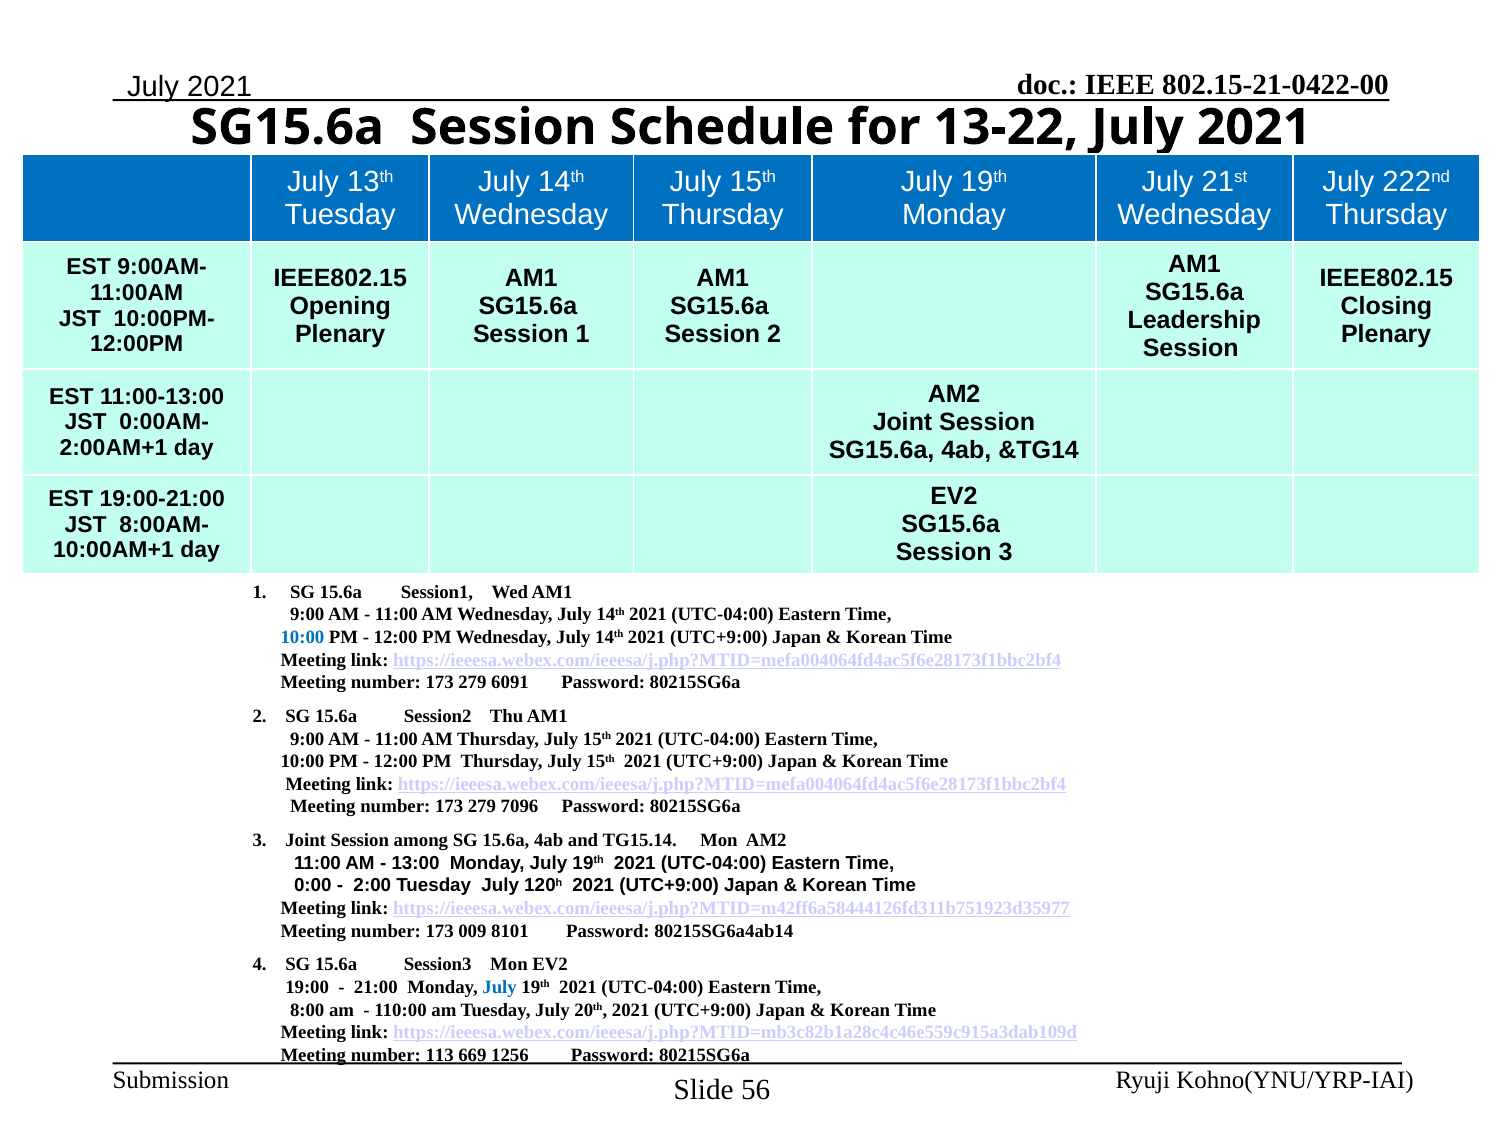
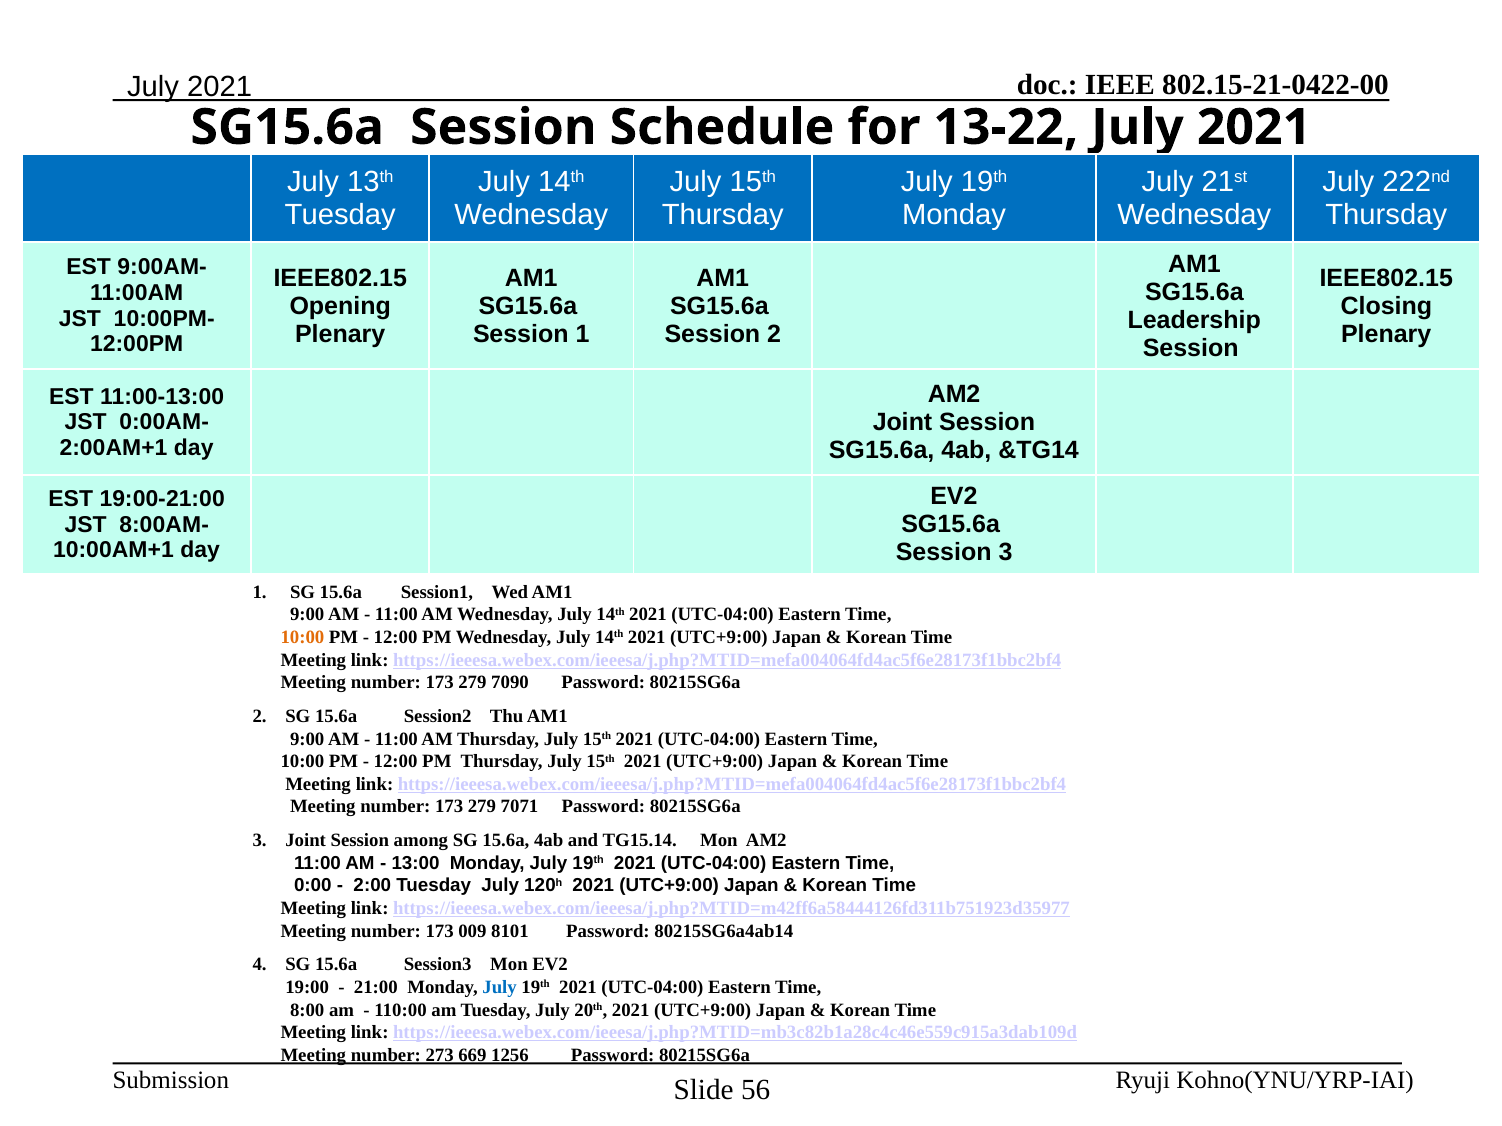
10:00 at (302, 638) colour: blue -> orange
6091: 6091 -> 7090
7096: 7096 -> 7071
113: 113 -> 273
